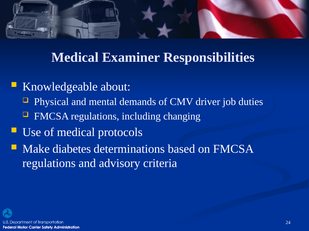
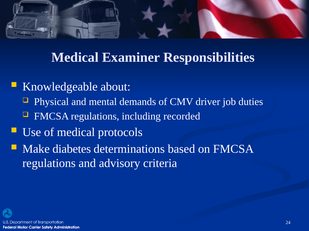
changing: changing -> recorded
